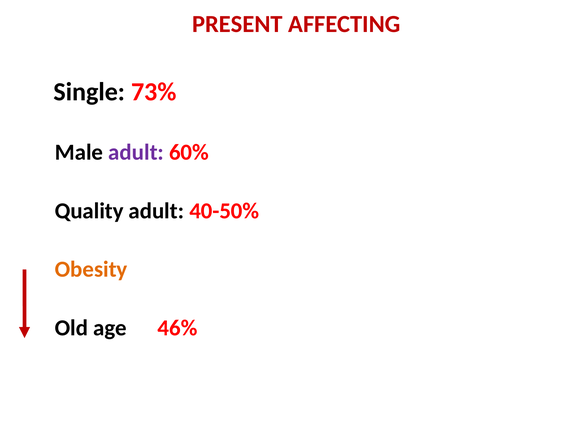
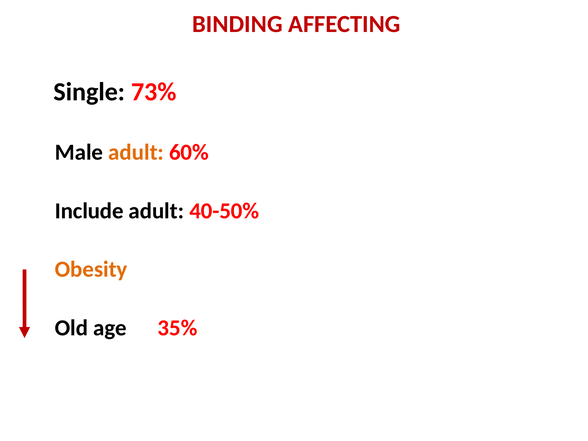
PRESENT: PRESENT -> BINDING
adult at (136, 152) colour: purple -> orange
Quality: Quality -> Include
46%: 46% -> 35%
